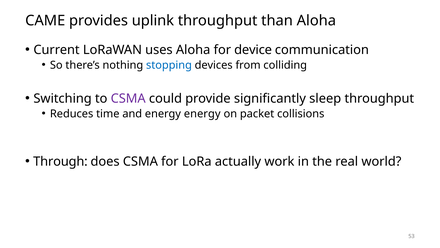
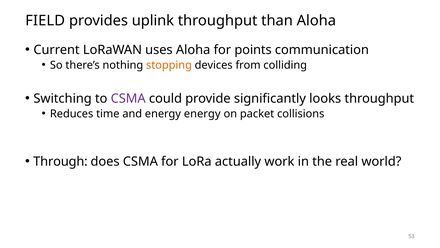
CAME: CAME -> FIELD
device: device -> points
stopping colour: blue -> orange
sleep: sleep -> looks
